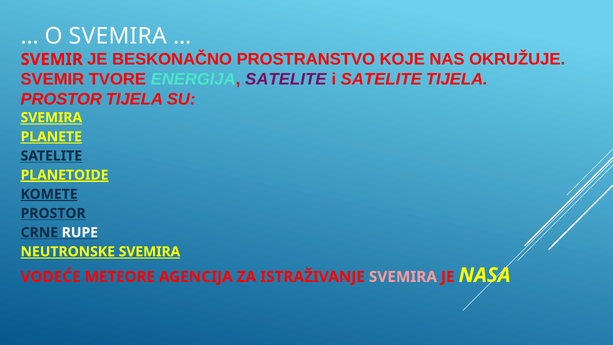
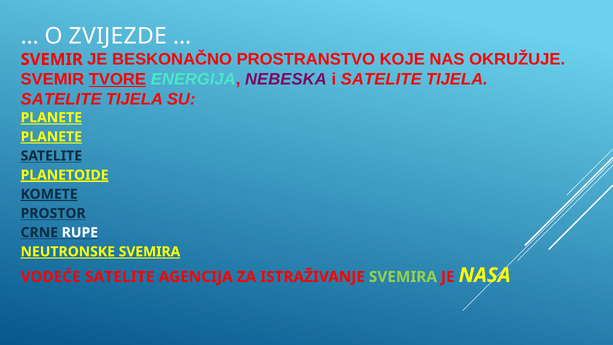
O SVEMIRA: SVEMIRA -> ZVIJEZDE
TVORE underline: none -> present
ENERGIJA SATELITE: SATELITE -> NEBESKA
PROSTOR at (61, 99): PROSTOR -> SATELITE
SVEMIRA at (51, 118): SVEMIRA -> PLANETE
VODEĆE METEORE: METEORE -> SATELITE
SVEMIRA at (403, 277) colour: pink -> light green
